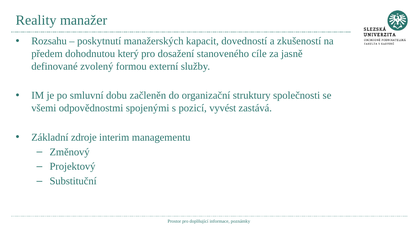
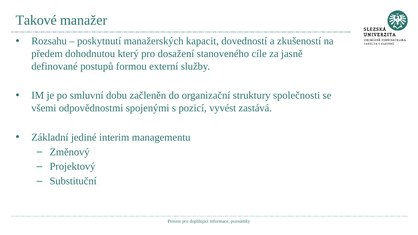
Reality: Reality -> Takové
zvolený: zvolený -> postupů
zdroje: zdroje -> jediné
